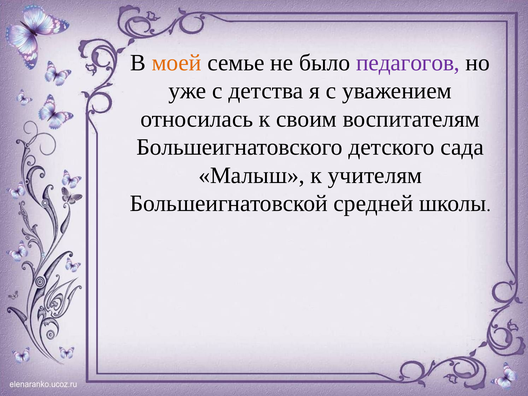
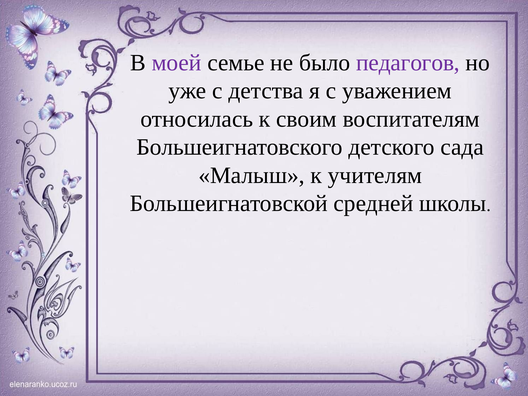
моей colour: orange -> purple
